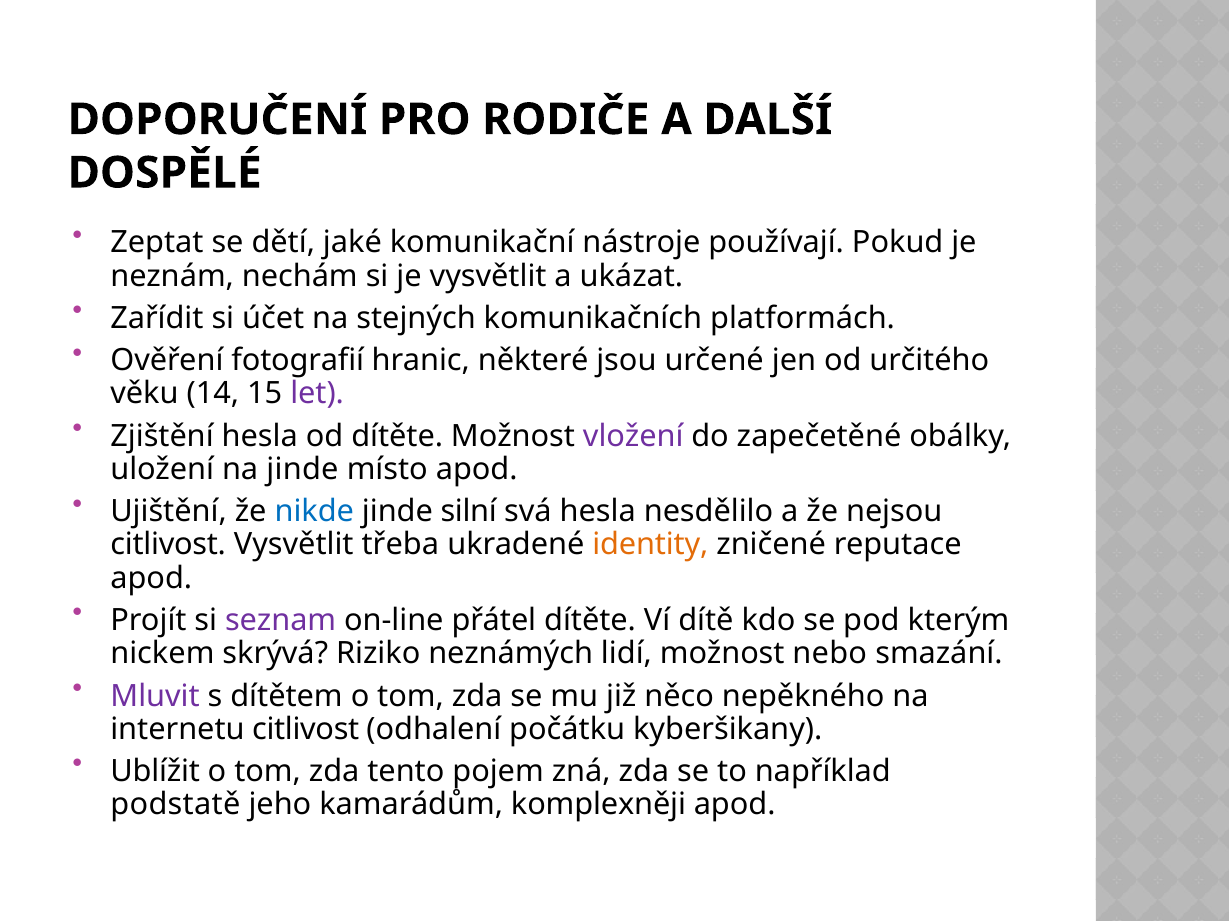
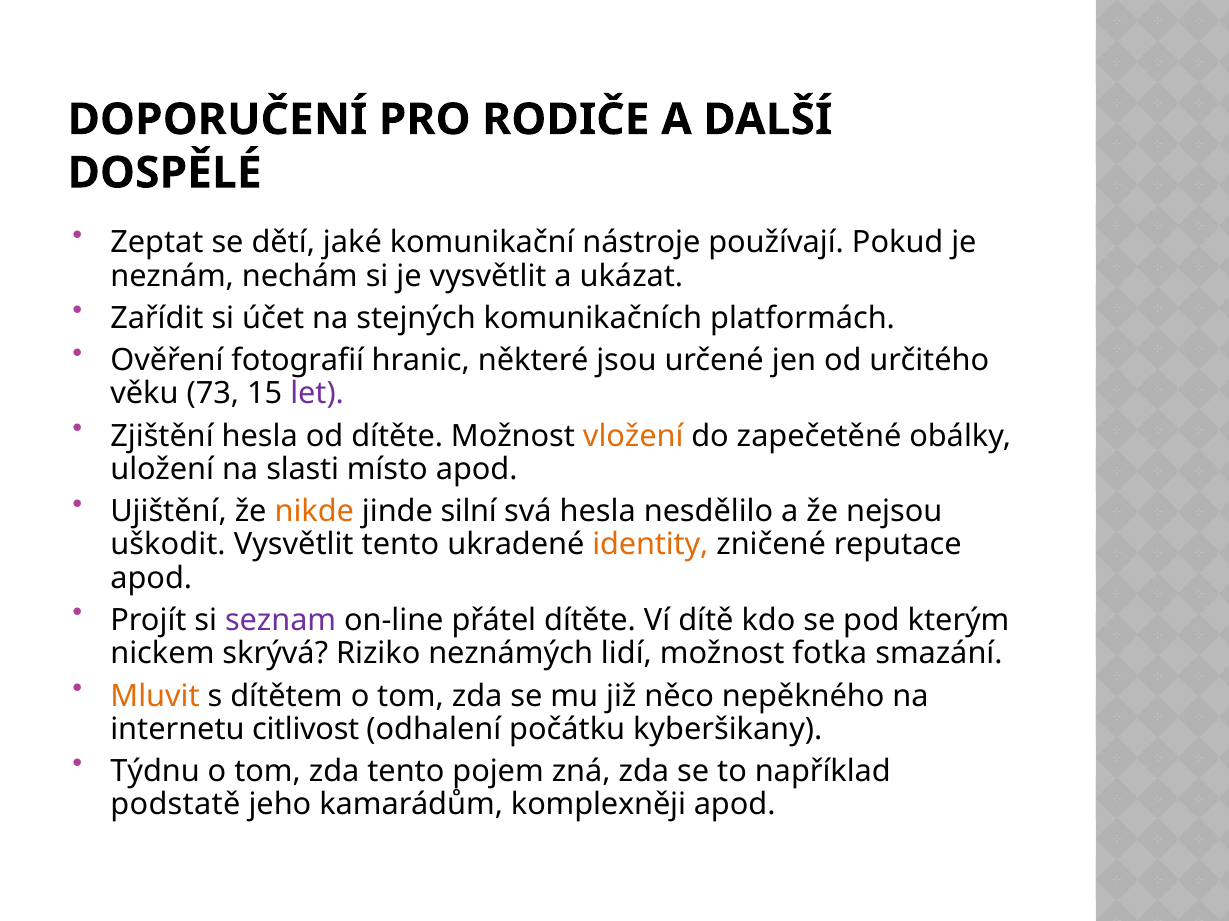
14: 14 -> 73
vložení colour: purple -> orange
na jinde: jinde -> slasti
nikde colour: blue -> orange
citlivost at (168, 545): citlivost -> uškodit
Vysvětlit třeba: třeba -> tento
nebo: nebo -> fotka
Mluvit colour: purple -> orange
Ublížit: Ublížit -> Týdnu
